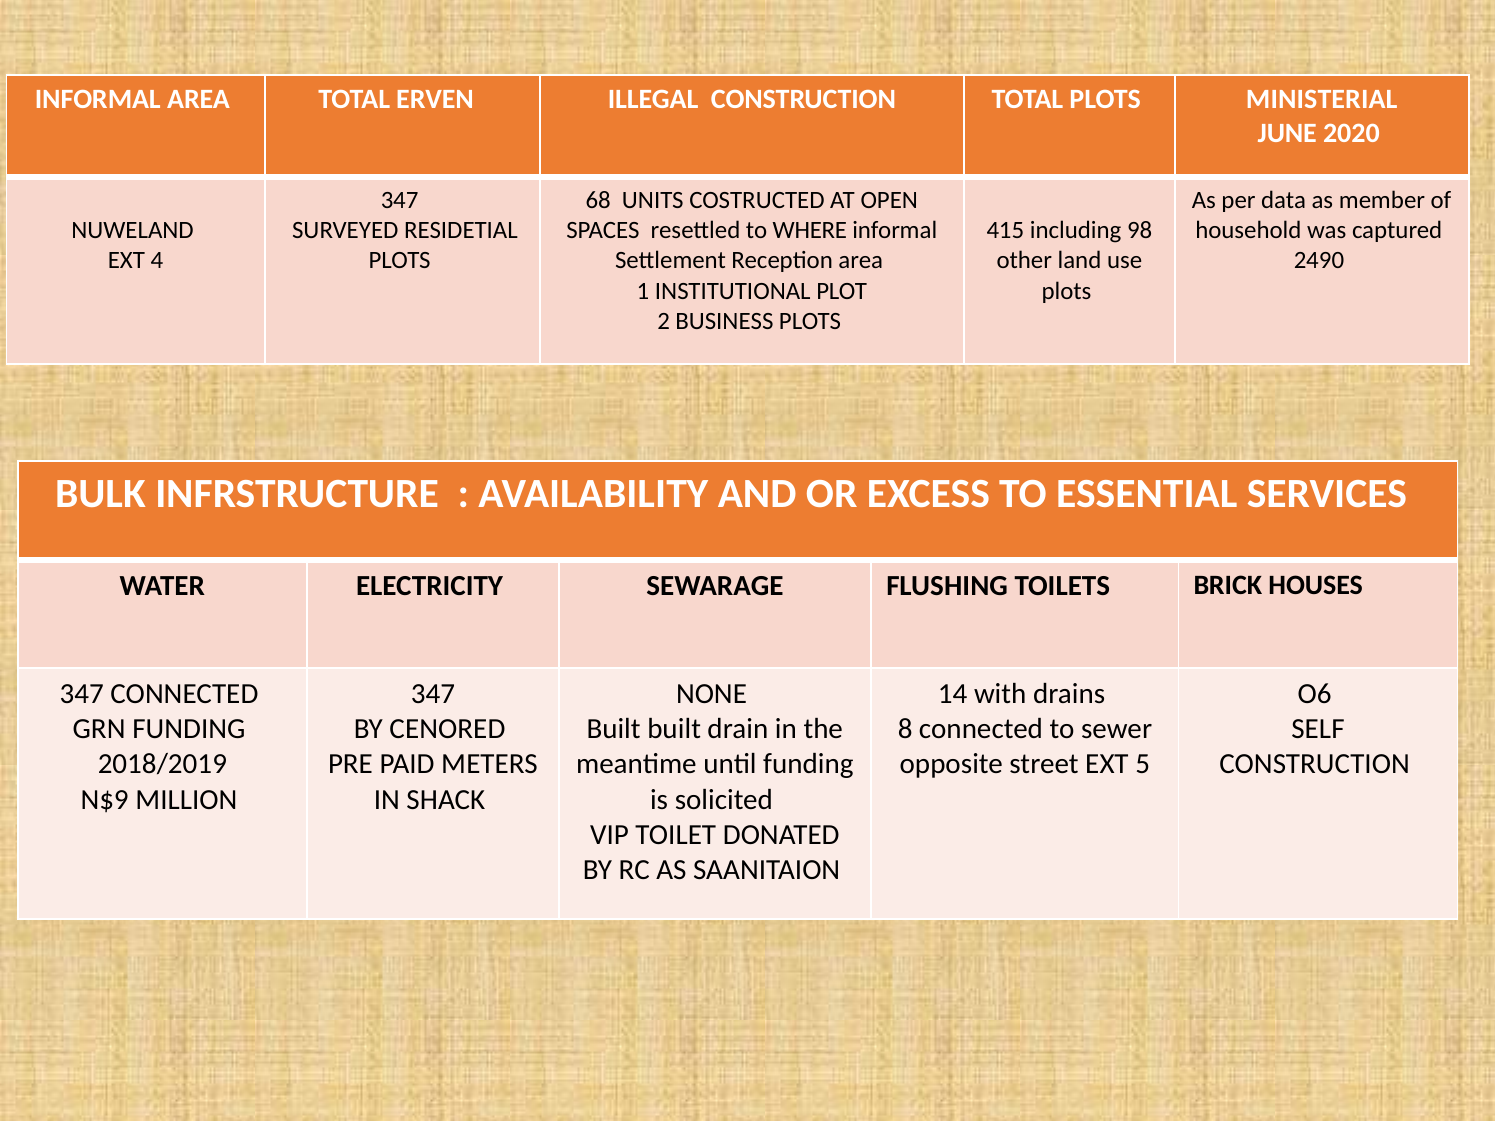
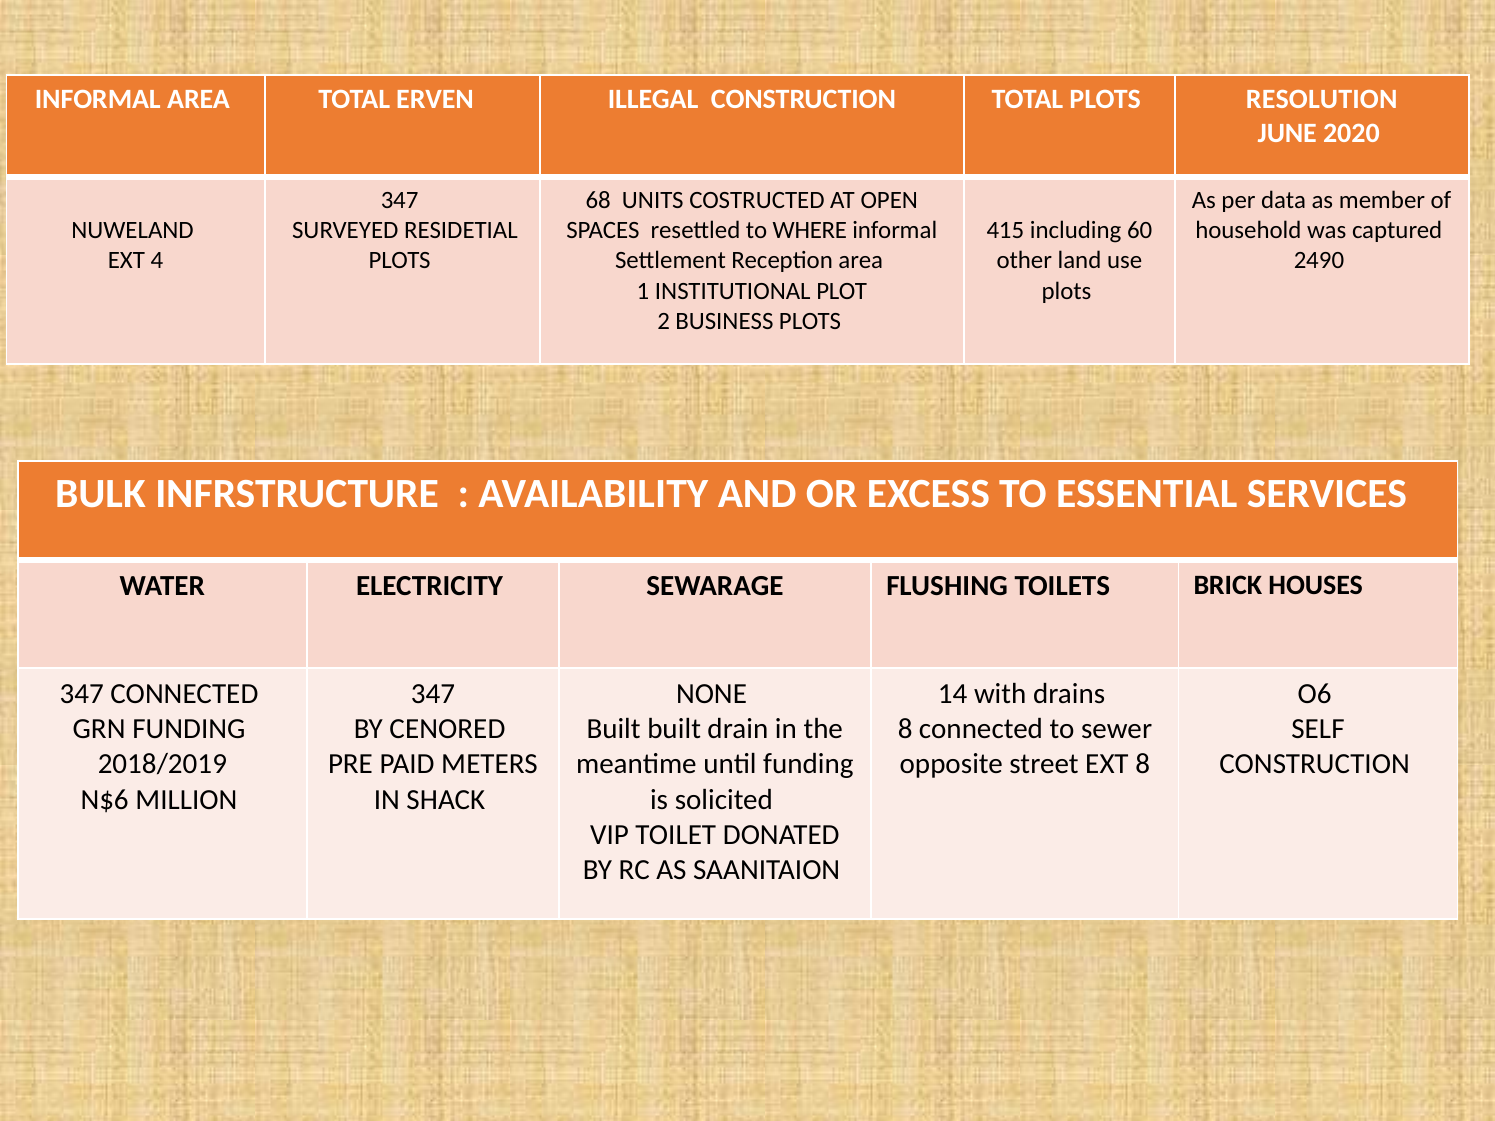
MINISTERIAL: MINISTERIAL -> RESOLUTION
98: 98 -> 60
EXT 5: 5 -> 8
N$9: N$9 -> N$6
